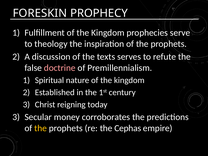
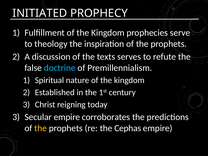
FORESKIN: FORESKIN -> INITIATED
doctrine colour: pink -> light blue
Secular money: money -> empire
